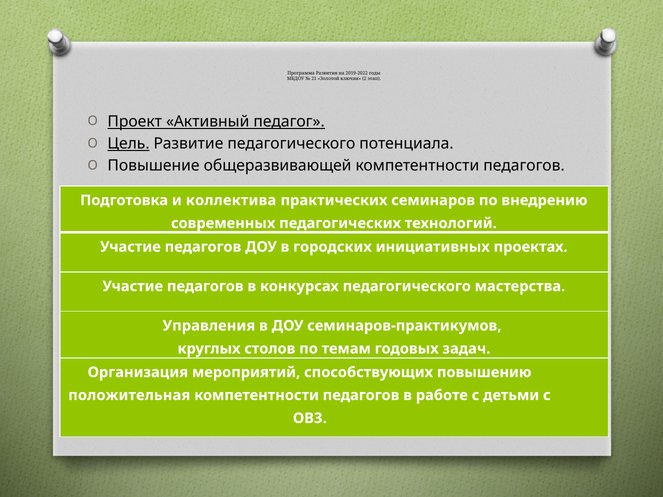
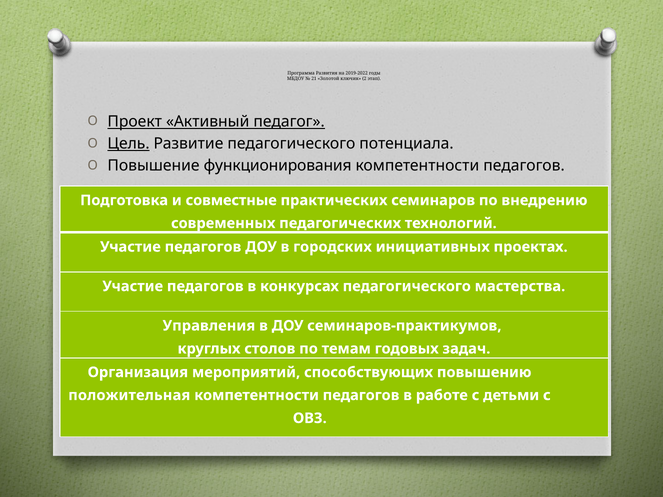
общеразвивающей: общеразвивающей -> функционирования
коллектива: коллектива -> совместные
